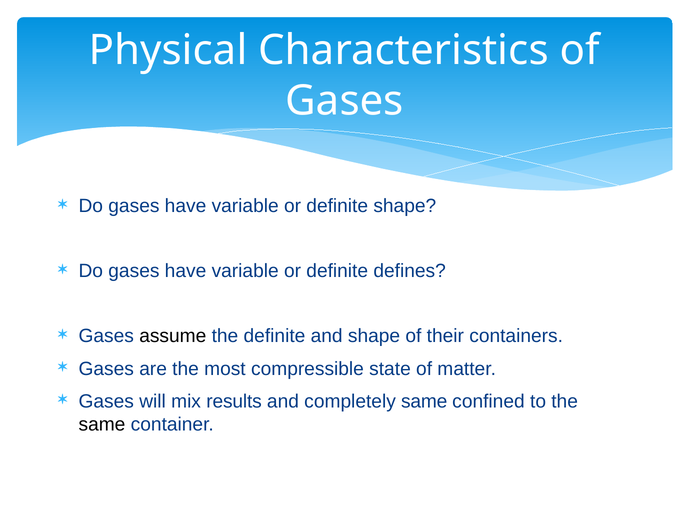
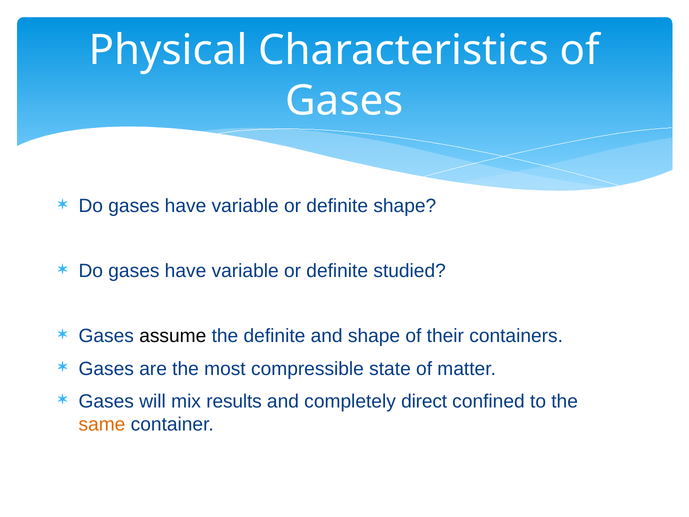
defines: defines -> studied
completely same: same -> direct
same at (102, 424) colour: black -> orange
